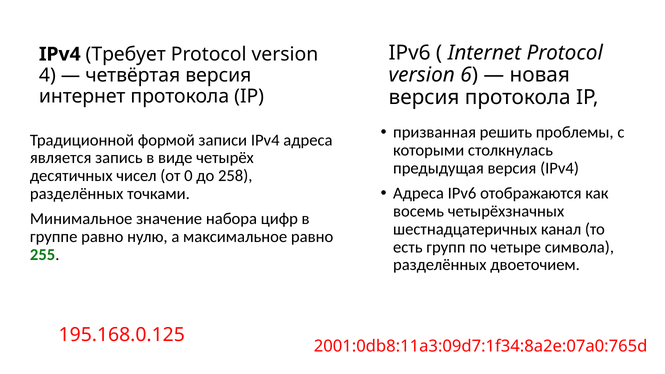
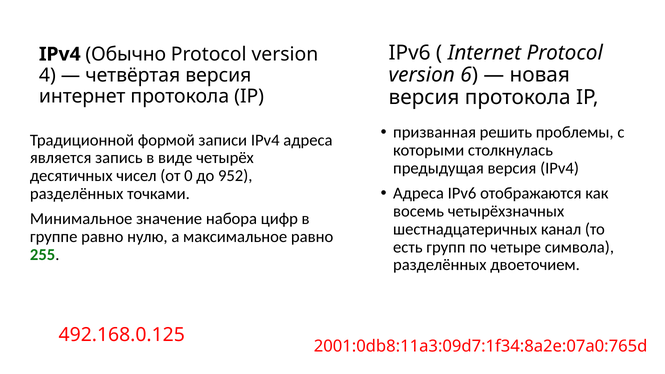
Требует: Требует -> Обычно
258: 258 -> 952
195.168.0.125: 195.168.0.125 -> 492.168.0.125
